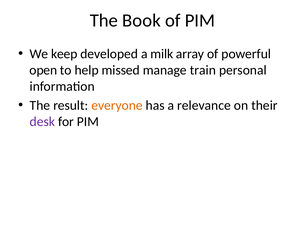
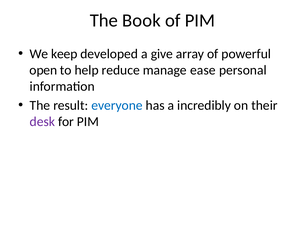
milk: milk -> give
missed: missed -> reduce
train: train -> ease
everyone colour: orange -> blue
relevance: relevance -> incredibly
